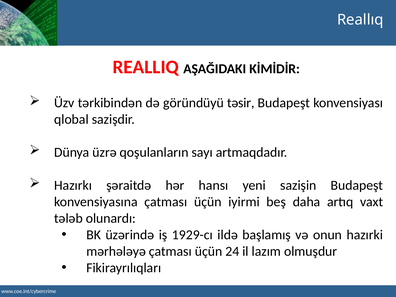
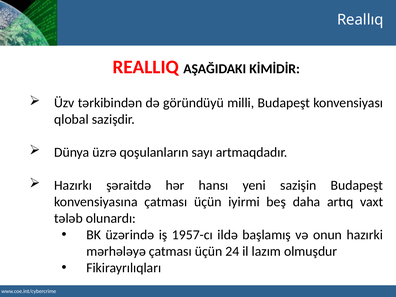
təsir: təsir -> milli
1929-cı: 1929-cı -> 1957-cı
